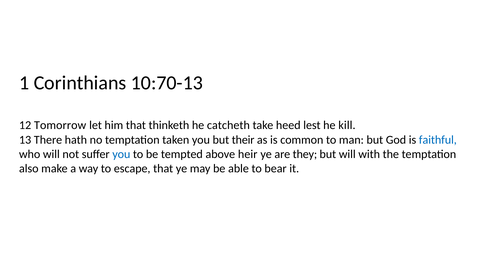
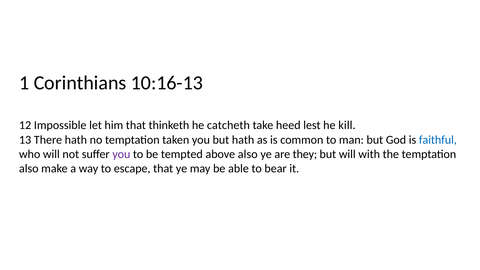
10:70-13: 10:70-13 -> 10:16-13
Tomorrow: Tomorrow -> Impossible
but their: their -> hath
you at (121, 154) colour: blue -> purple
above heir: heir -> also
